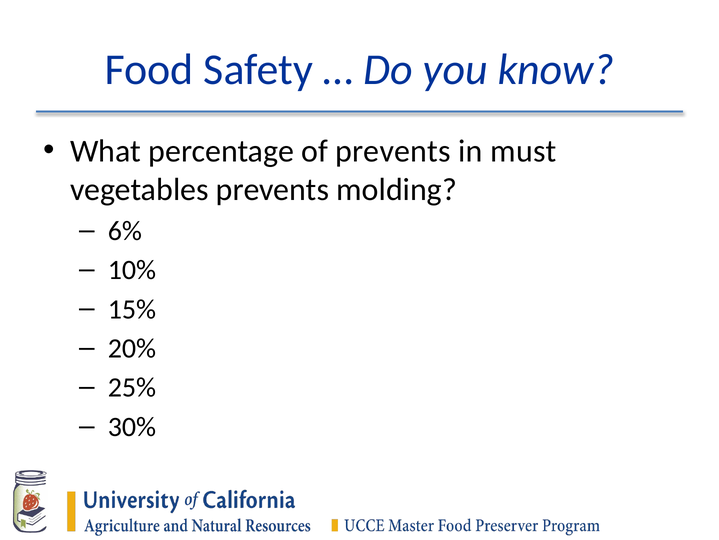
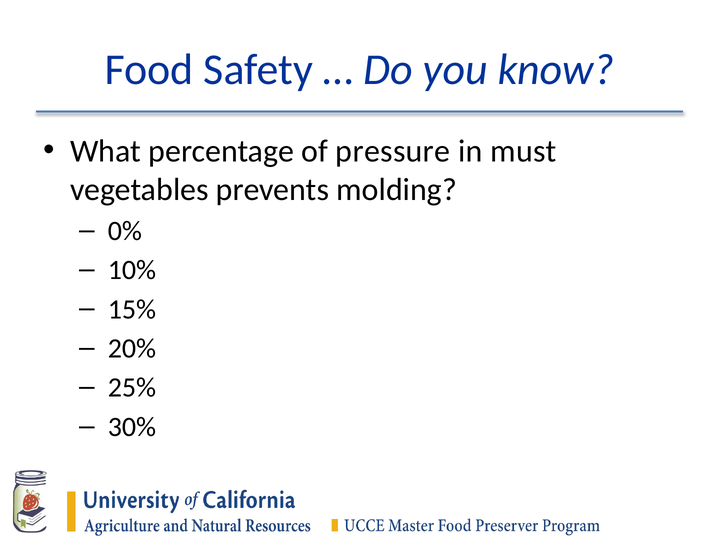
of prevents: prevents -> pressure
6%: 6% -> 0%
